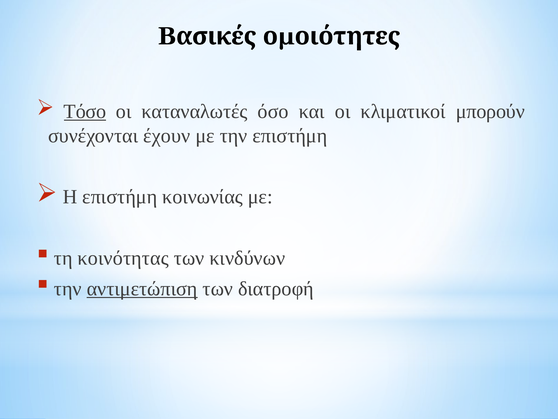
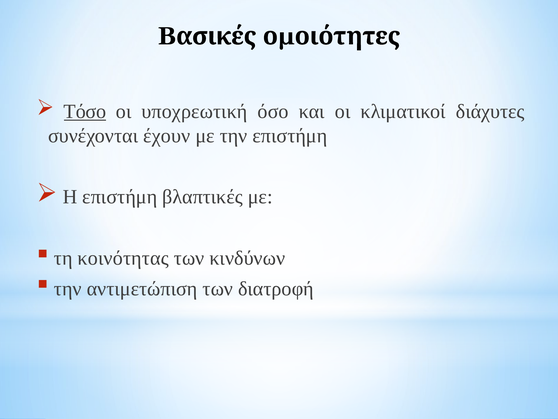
καταναλωτές: καταναλωτές -> υποχρεωτική
μπορούν: μπορούν -> διάχυτες
κοινωνίας: κοινωνίας -> βλαπτικές
αντιμετώπιση underline: present -> none
